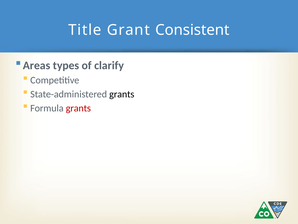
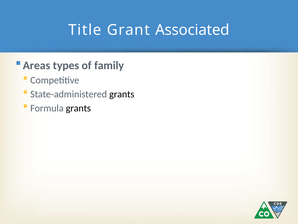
Consistent: Consistent -> Associated
clarify: clarify -> family
grants at (78, 108) colour: red -> black
